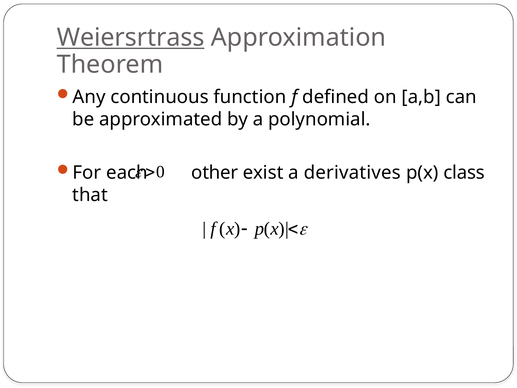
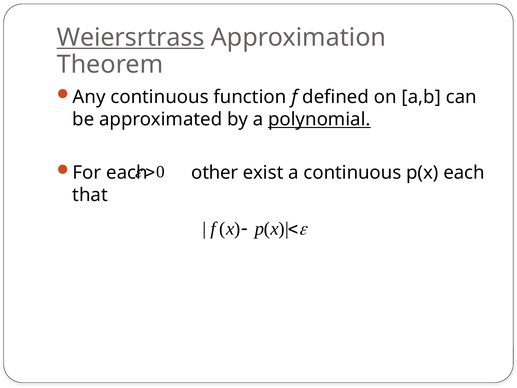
polynomial underline: none -> present
a derivatives: derivatives -> continuous
p(x class: class -> each
